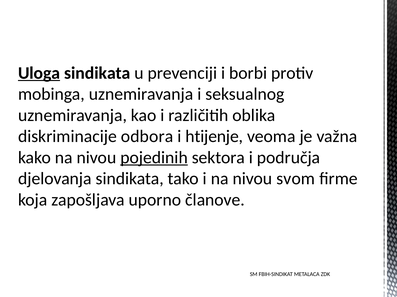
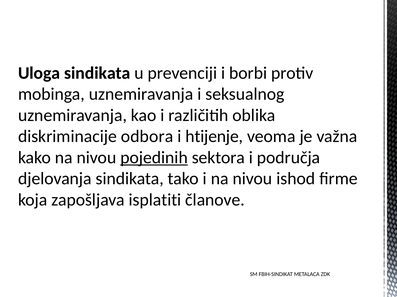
Uloga underline: present -> none
svom: svom -> ishod
uporno: uporno -> isplatiti
